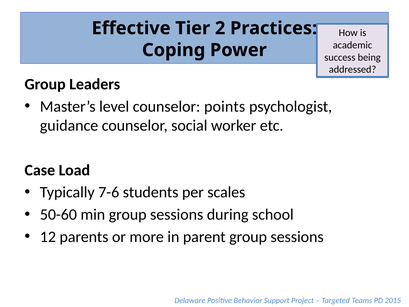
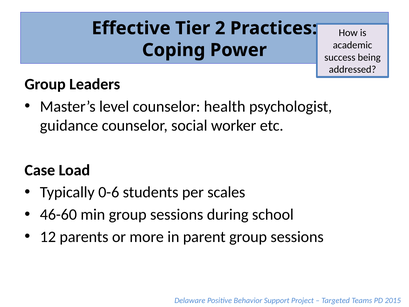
points: points -> health
7-6: 7-6 -> 0-6
50-60: 50-60 -> 46-60
